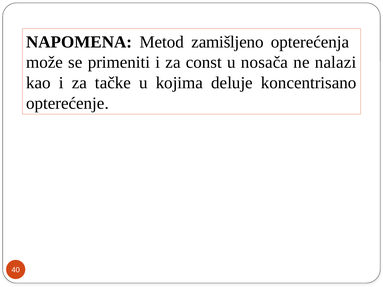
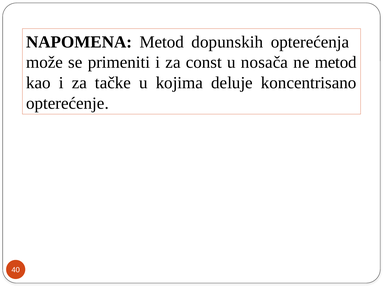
zamišljeno: zamišljeno -> dopunskih
ne nalazi: nalazi -> metod
